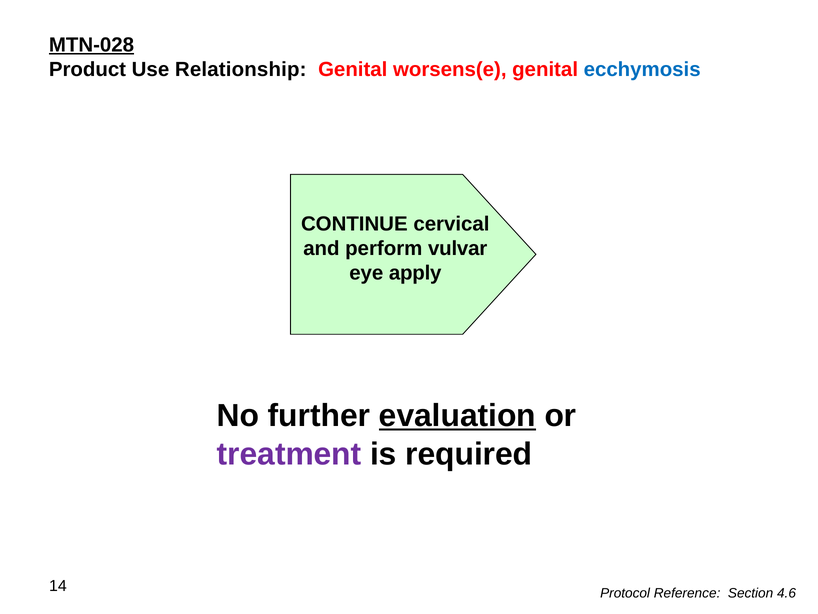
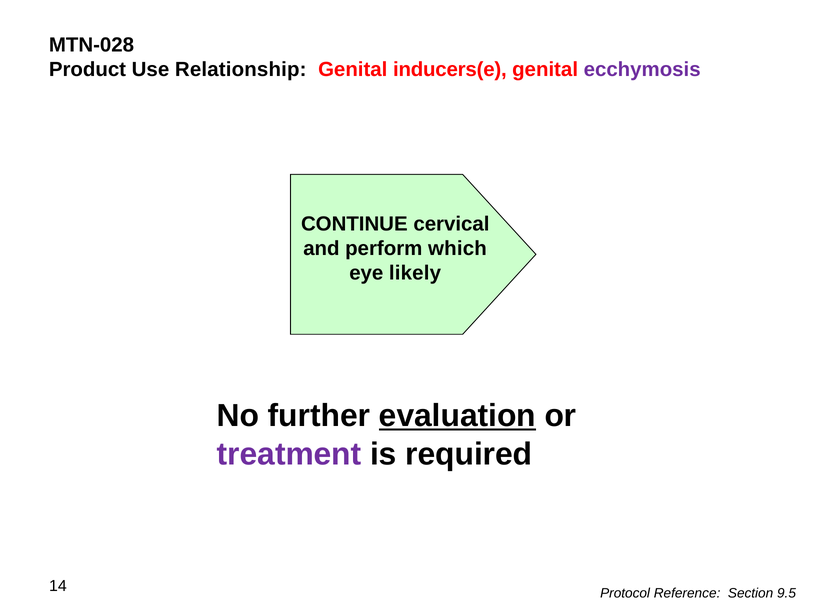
MTN-028 underline: present -> none
worsens(e: worsens(e -> inducers(e
ecchymosis colour: blue -> purple
vulvar: vulvar -> which
apply: apply -> likely
4.6: 4.6 -> 9.5
